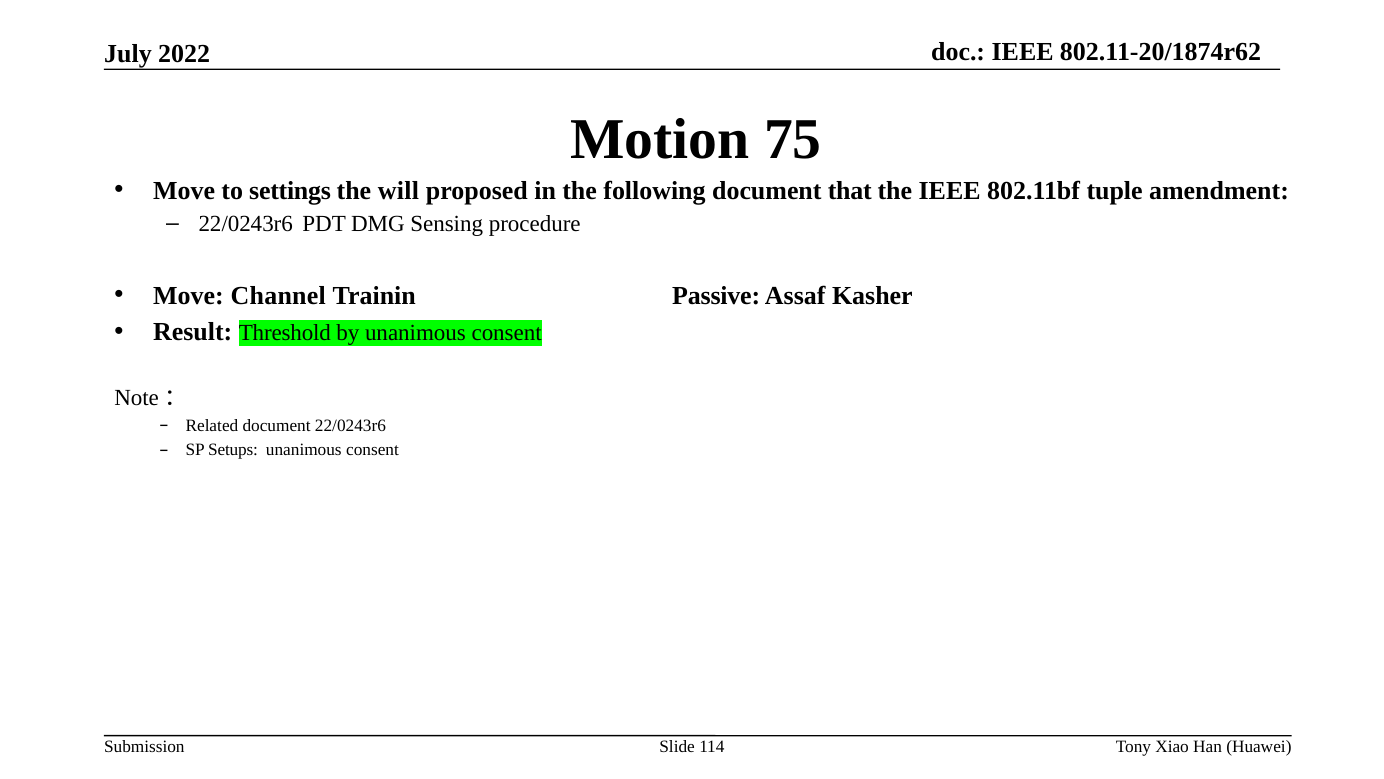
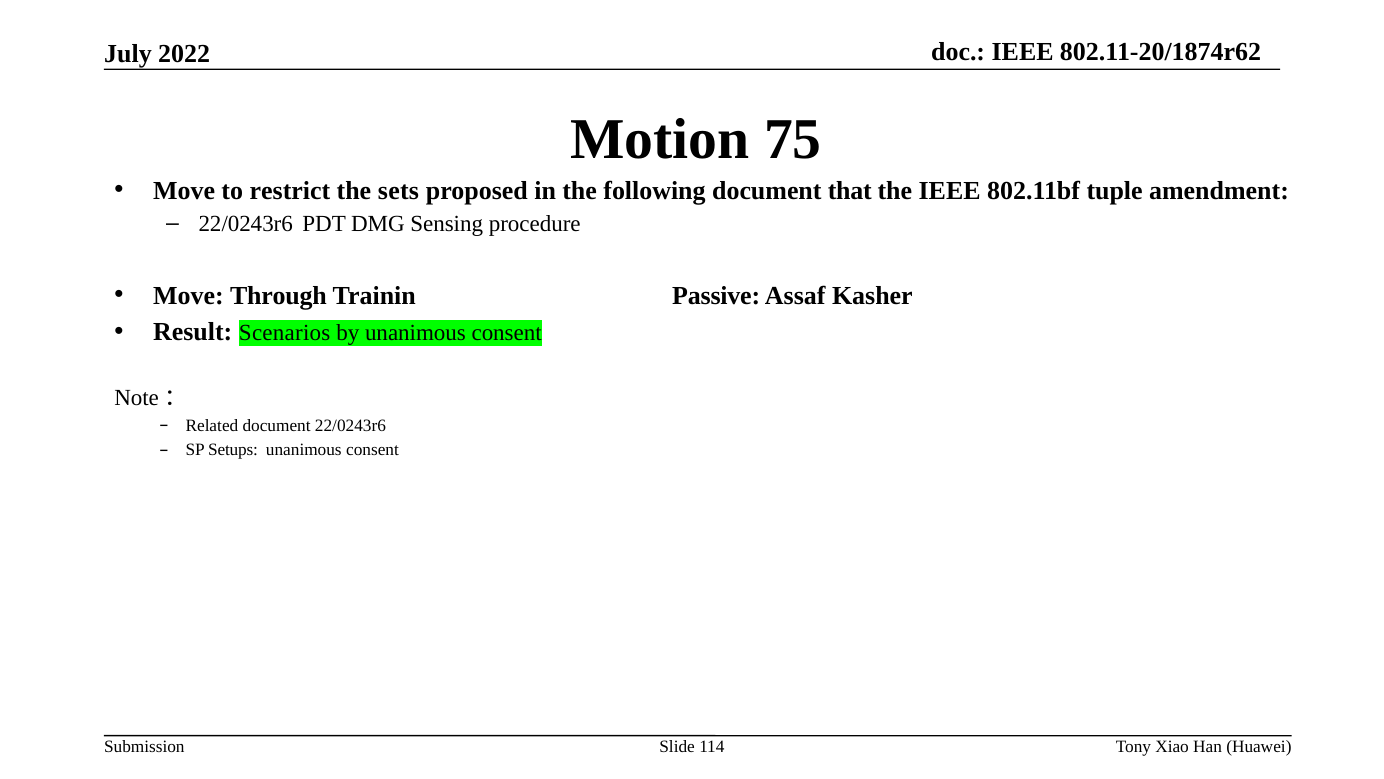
settings: settings -> restrict
will: will -> sets
Channel: Channel -> Through
Threshold: Threshold -> Scenarios
